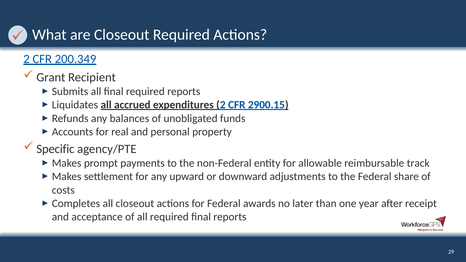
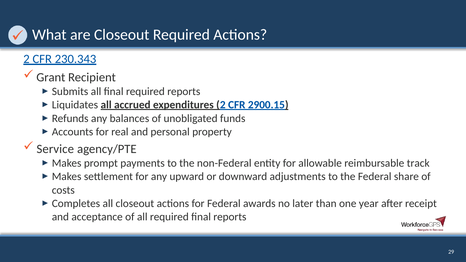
200.349: 200.349 -> 230.343
Specific: Specific -> Service
